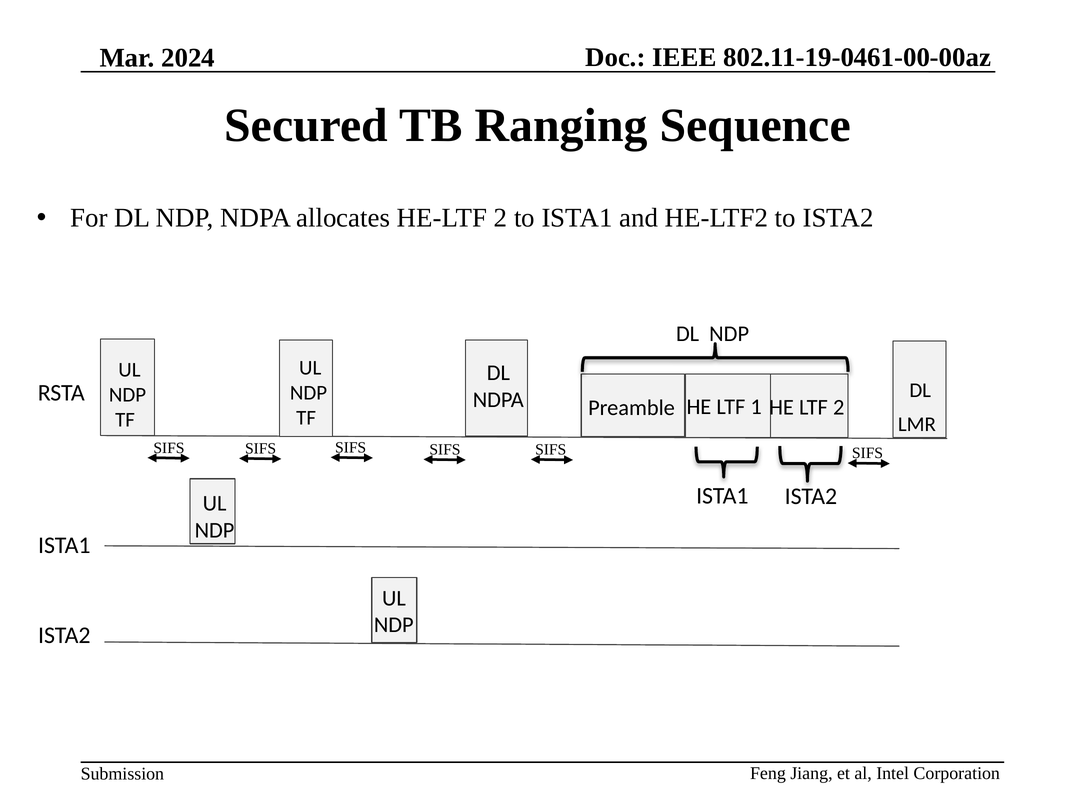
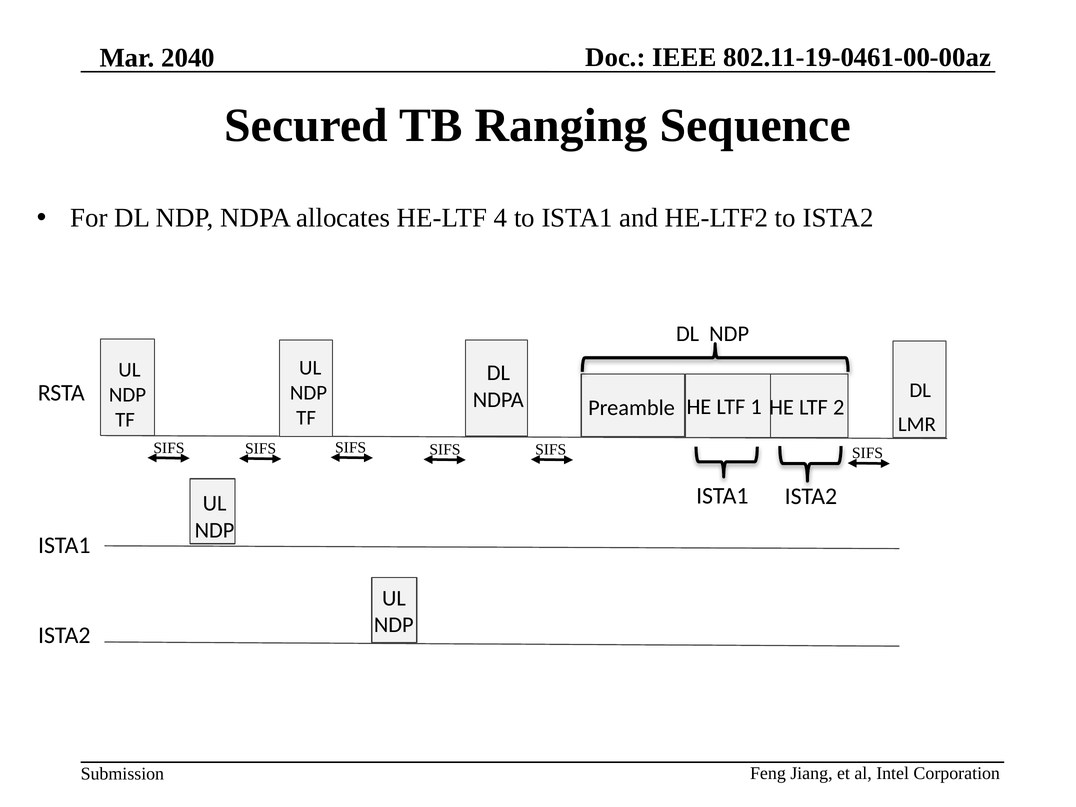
2024: 2024 -> 2040
HE-LTF 2: 2 -> 4
